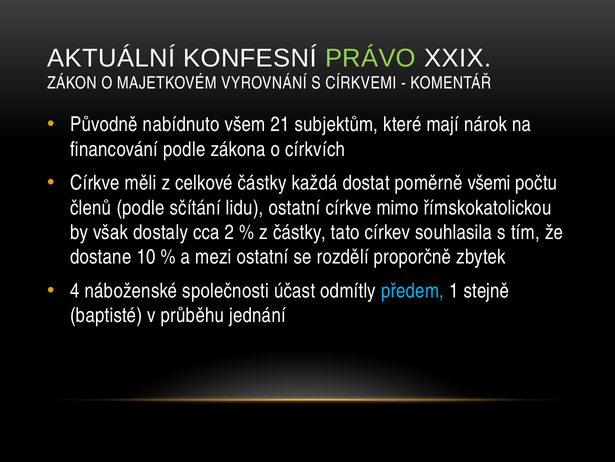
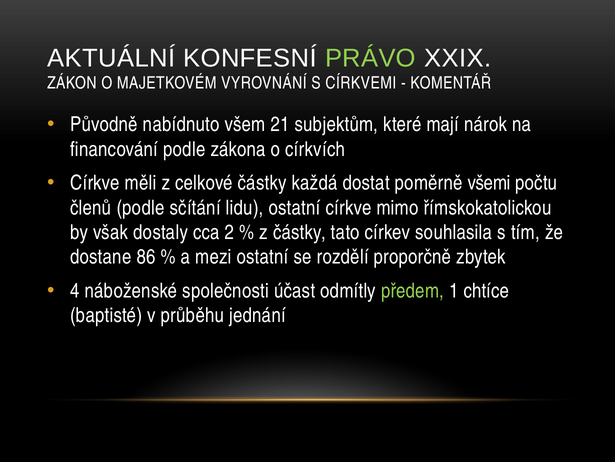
10: 10 -> 86
předem colour: light blue -> light green
stejně: stejně -> chtíce
